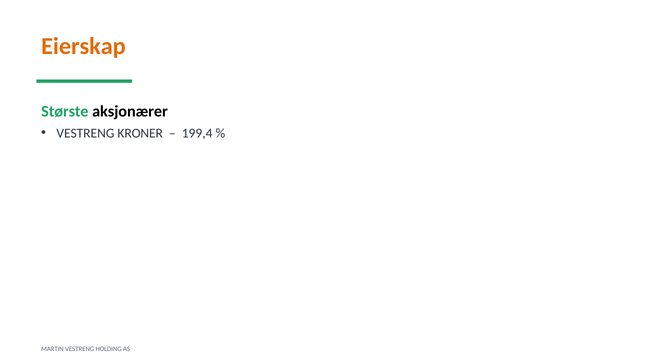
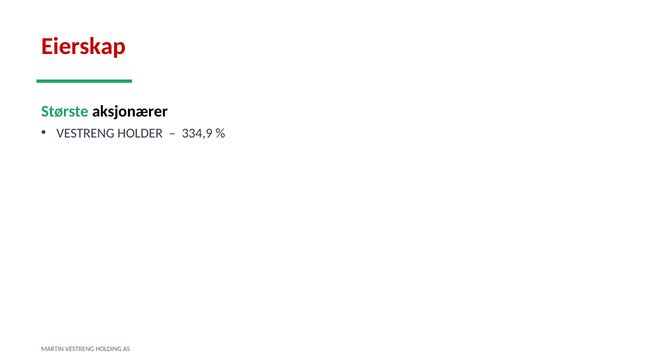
Eierskap colour: orange -> red
KRONER: KRONER -> HOLDER
199,4: 199,4 -> 334,9
